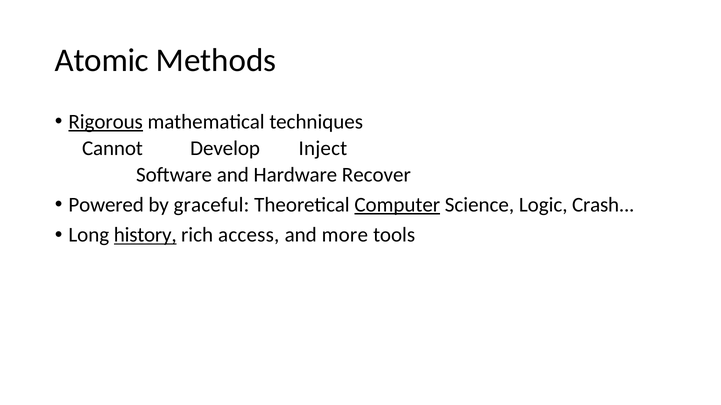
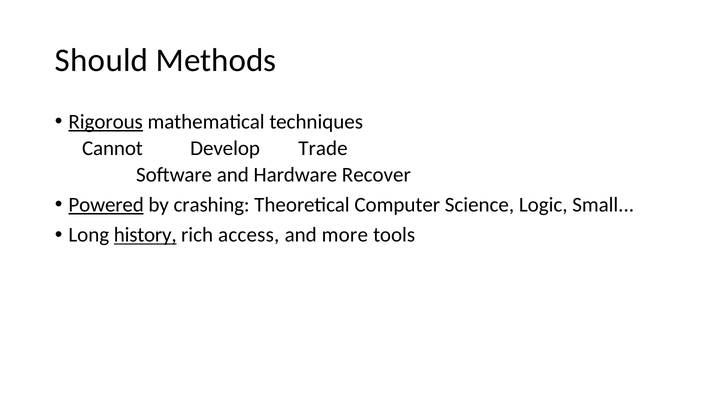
Atomic: Atomic -> Should
Inject: Inject -> Trade
Powered underline: none -> present
graceful: graceful -> crashing
Computer underline: present -> none
Crash: Crash -> Small
